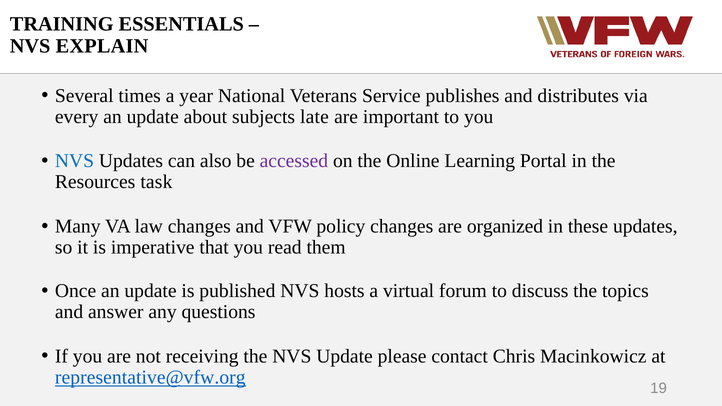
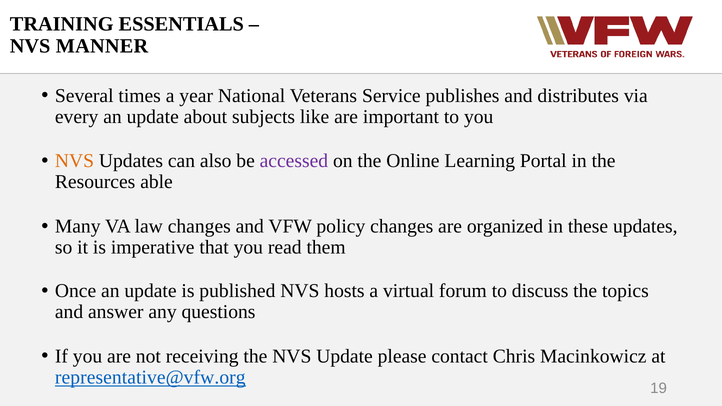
EXPLAIN: EXPLAIN -> MANNER
late: late -> like
NVS at (75, 161) colour: blue -> orange
task: task -> able
